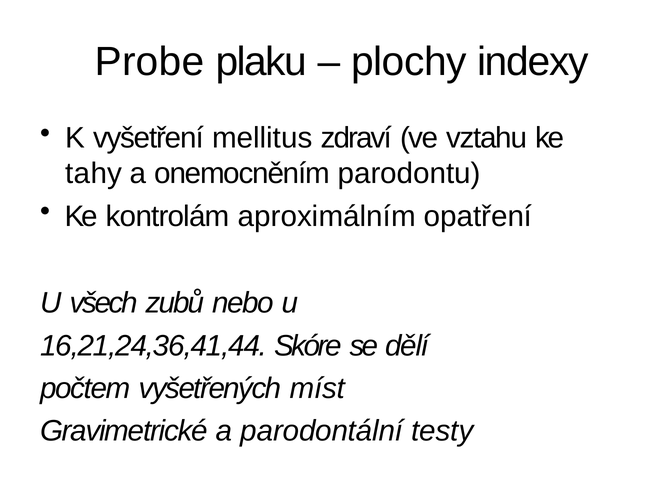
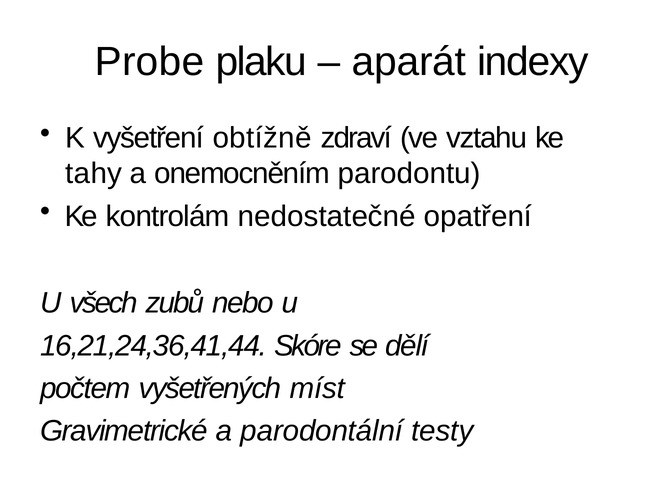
plochy: plochy -> aparát
mellitus: mellitus -> obtížně
aproximálním: aproximálním -> nedostatečné
